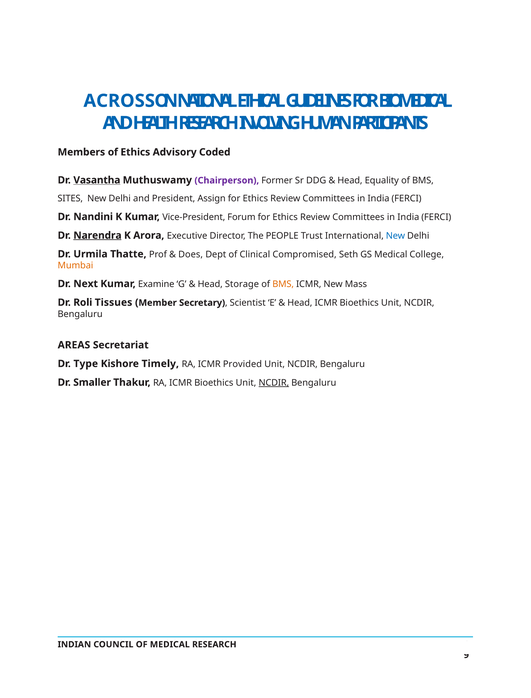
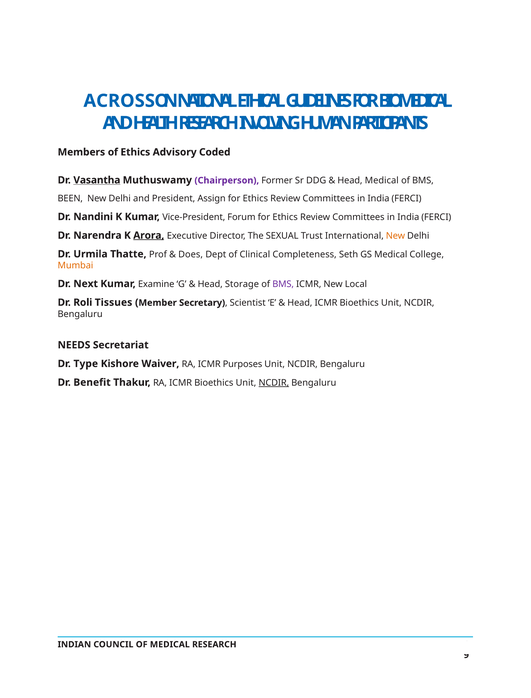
Head Equality: Equality -> Medical
SITES: SITES -> BEEN
Narendra underline: present -> none
Arora underline: none -> present
PEOPLE: PEOPLE -> SEXUAL
New at (395, 236) colour: blue -> orange
Compromised: Compromised -> Completeness
BMS at (283, 284) colour: orange -> purple
Mass: Mass -> Local
AREAS: AREAS -> NEEDS
Timely: Timely -> Waiver
Provided: Provided -> Purposes
Smaller: Smaller -> Benefit
